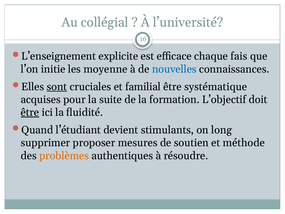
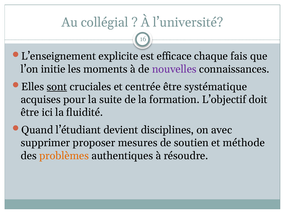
moyenne: moyenne -> moments
nouvelles colour: blue -> purple
familial: familial -> centrée
être at (30, 112) underline: present -> none
stimulants: stimulants -> disciplines
long: long -> avec
